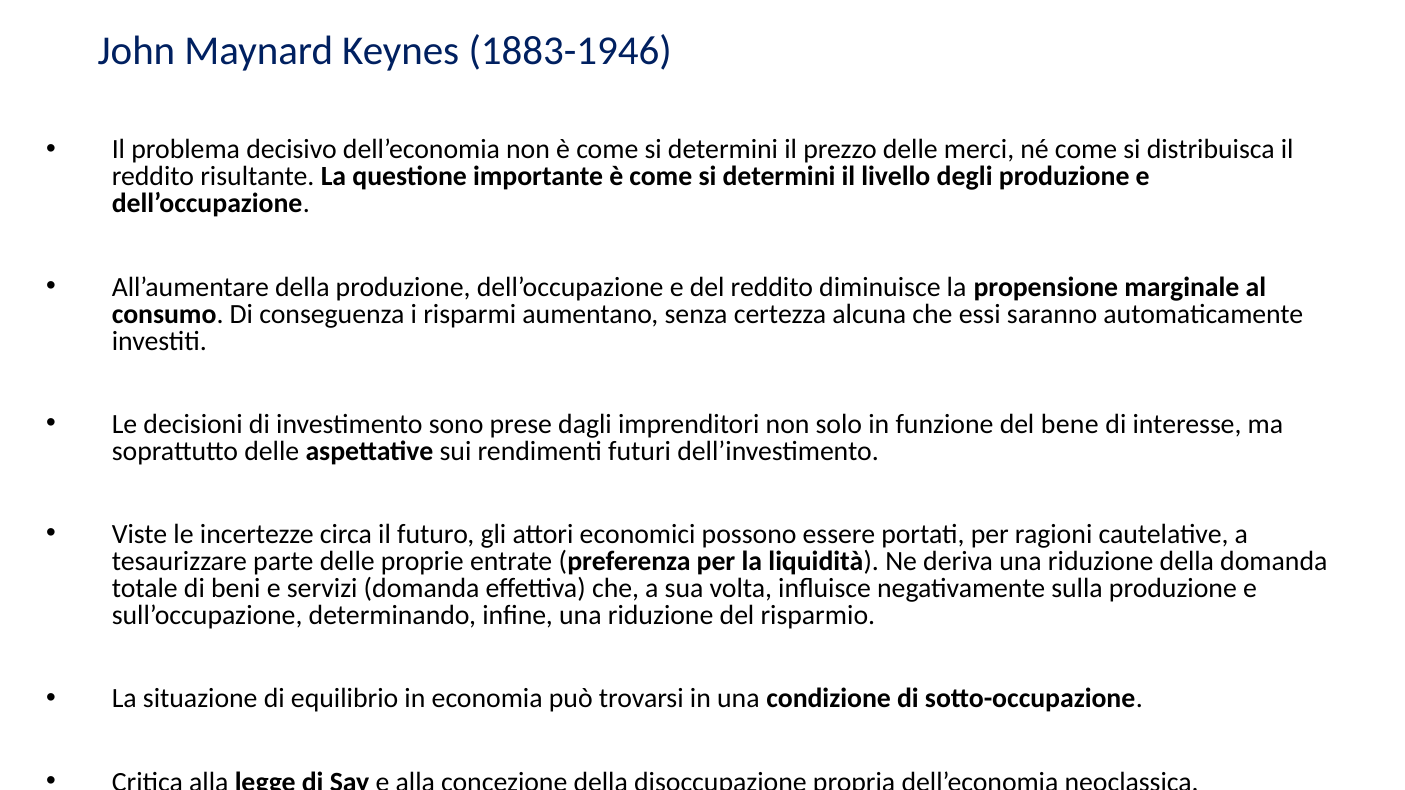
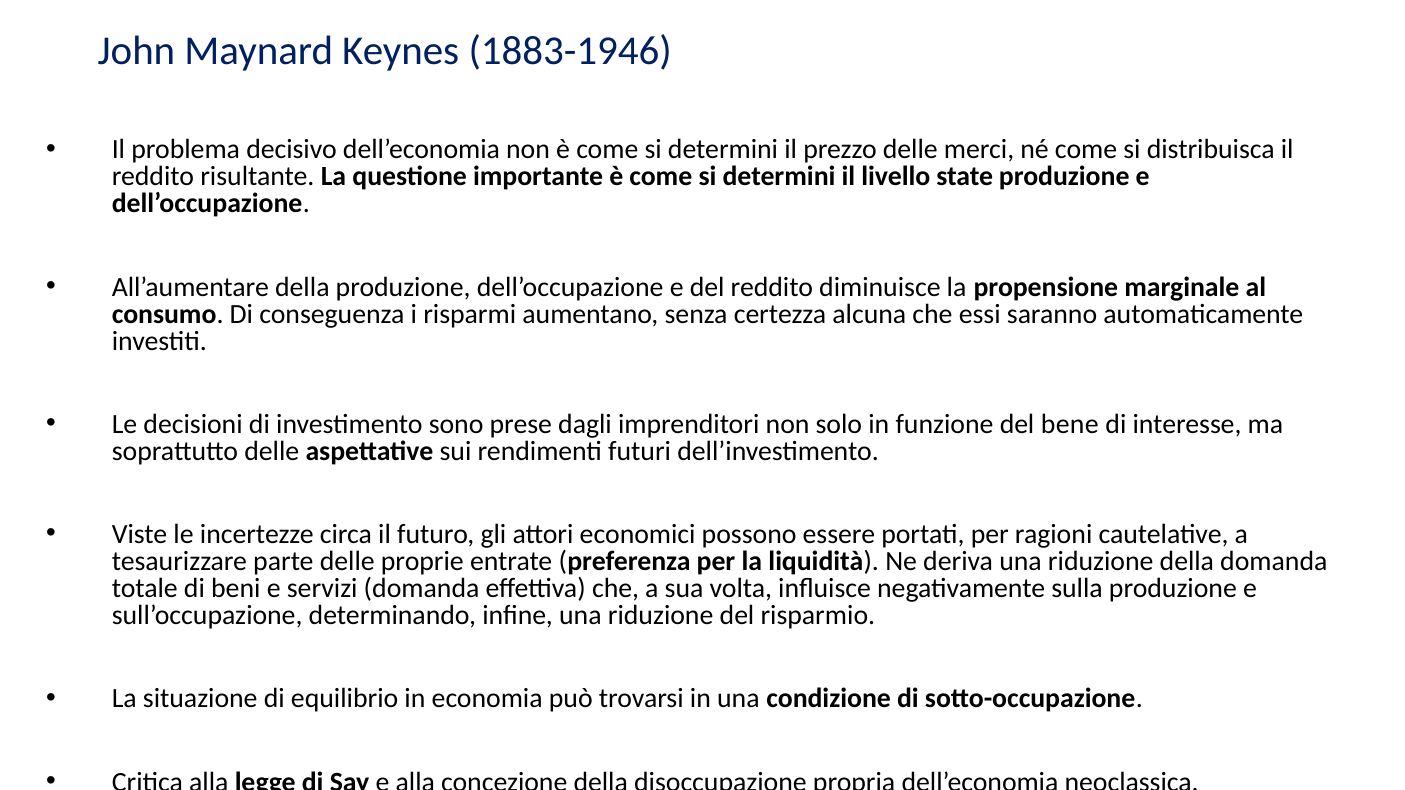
degli: degli -> state
